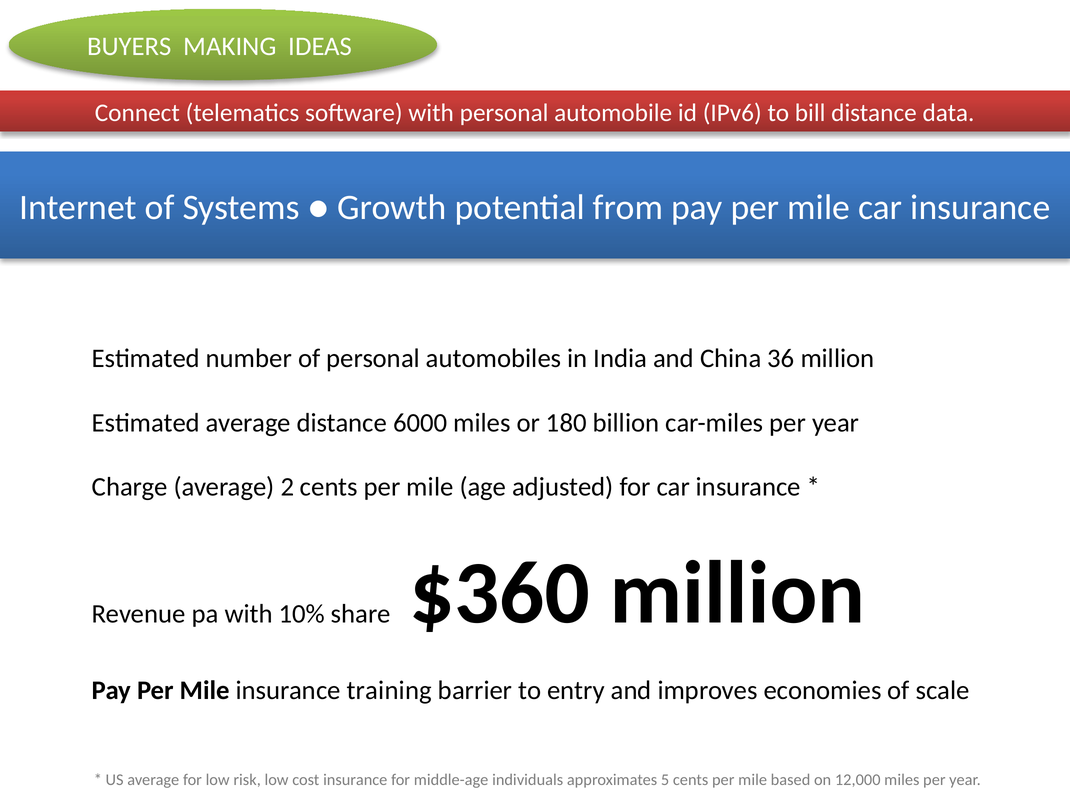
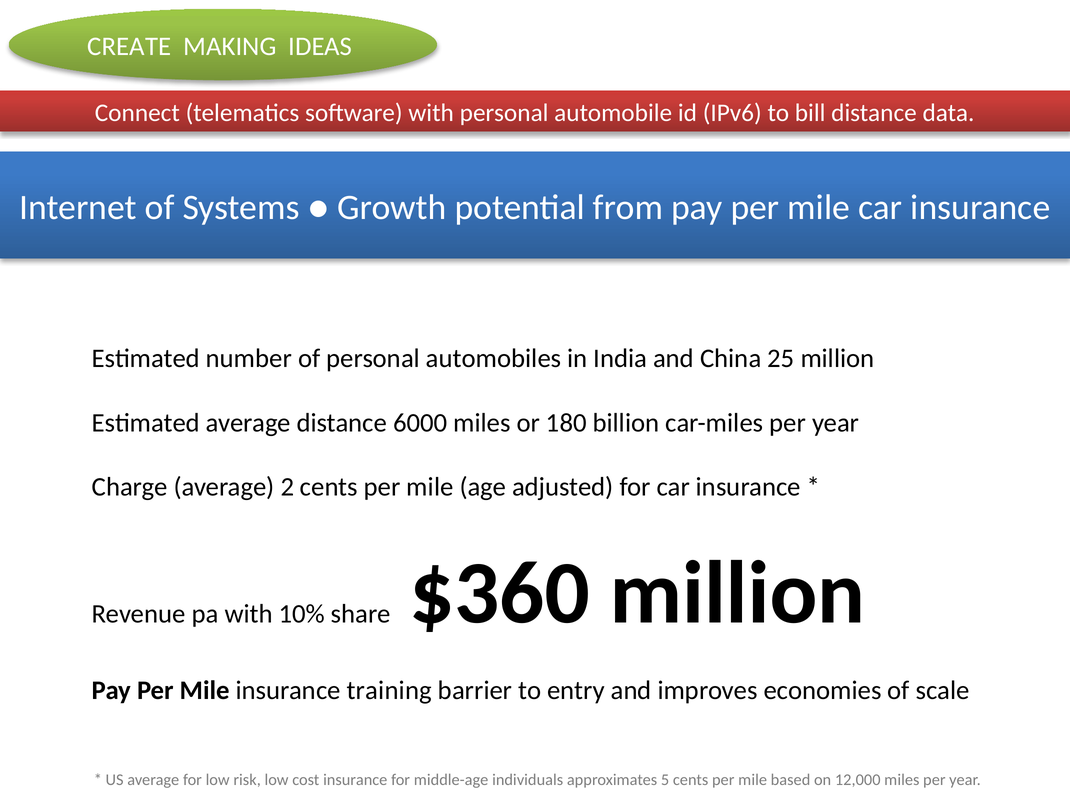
BUYERS: BUYERS -> CREATE
36: 36 -> 25
